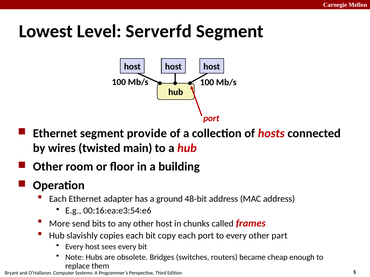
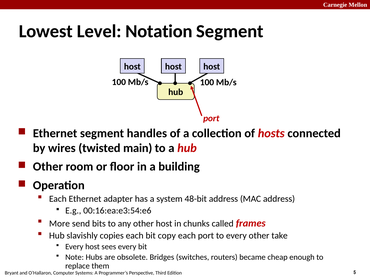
Serverfd: Serverfd -> Notation
provide: provide -> handles
ground: ground -> system
part: part -> take
